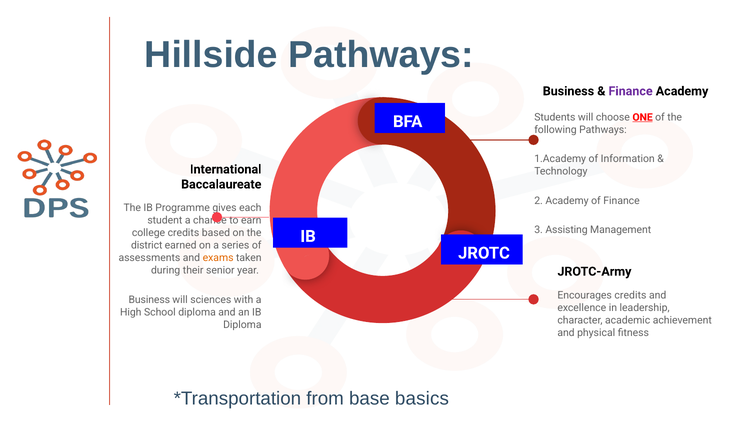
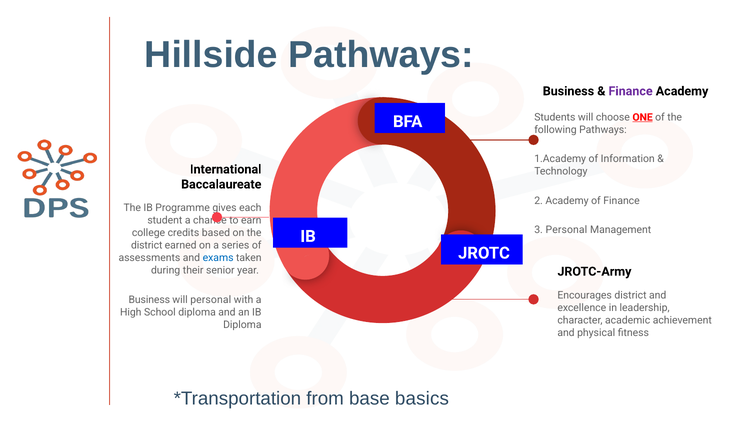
3 Assisting: Assisting -> Personal
exams colour: orange -> blue
Encourages credits: credits -> district
will sciences: sciences -> personal
